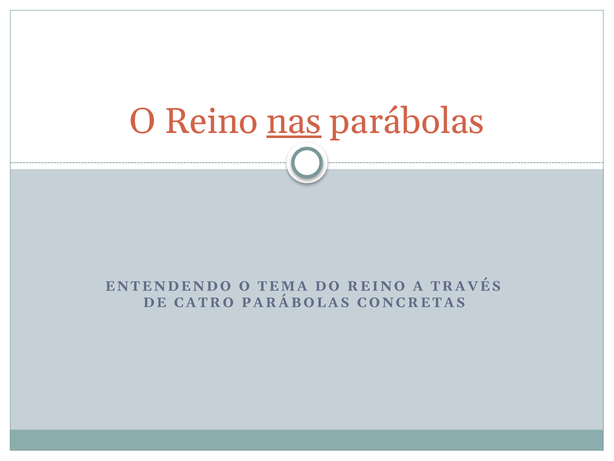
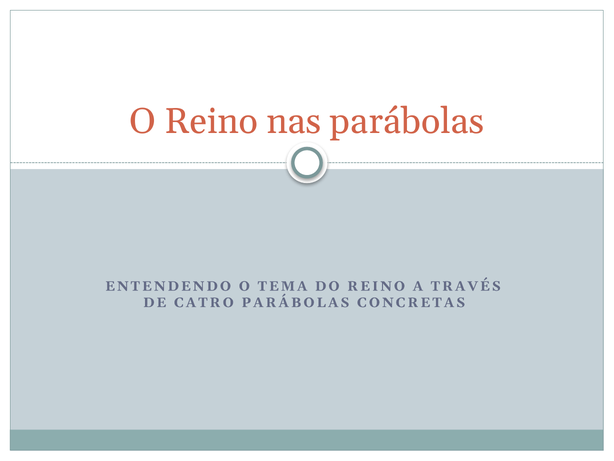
nas underline: present -> none
